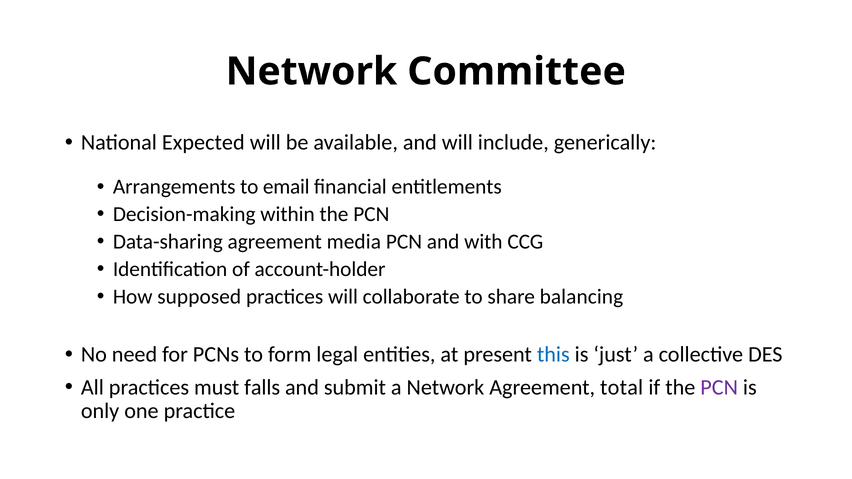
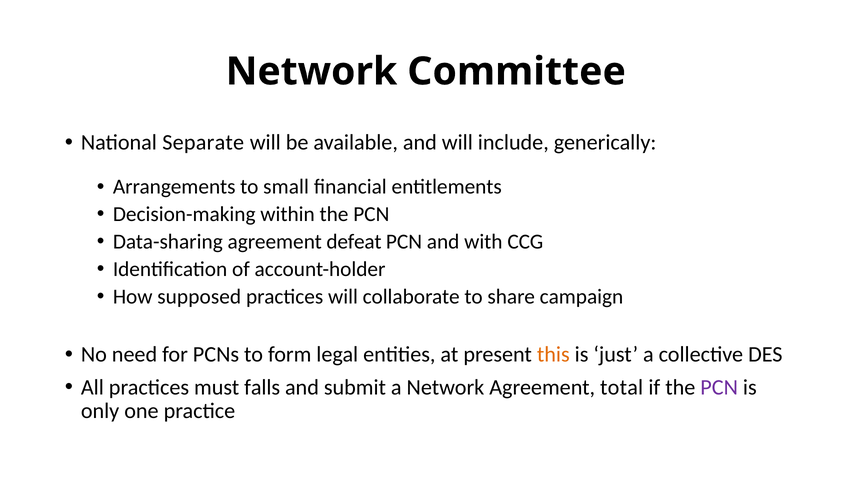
Expected: Expected -> Separate
email: email -> small
media: media -> defeat
balancing: balancing -> campaign
this colour: blue -> orange
